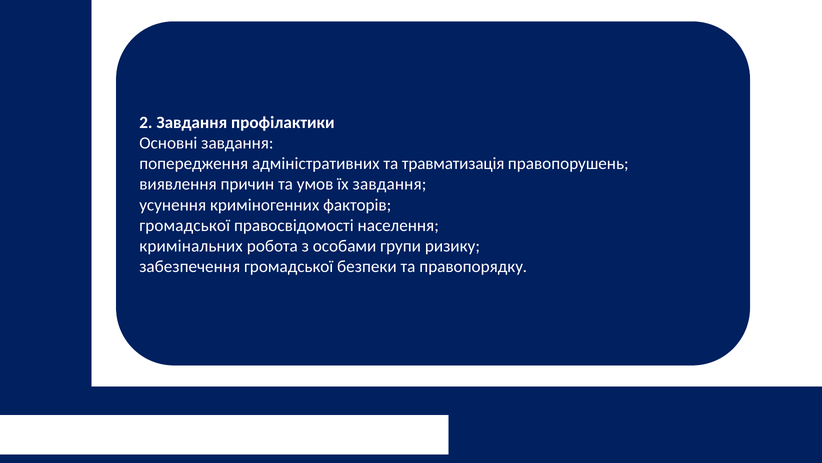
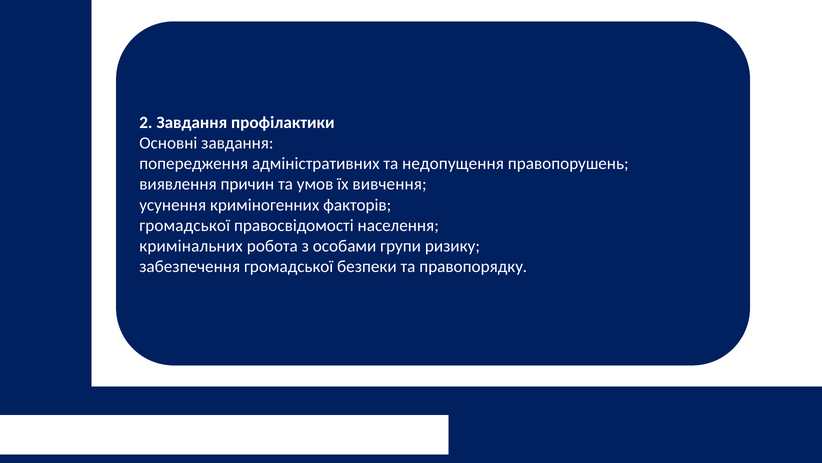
травматизація: травматизація -> недопущення
їх завдання: завдання -> вивчення
